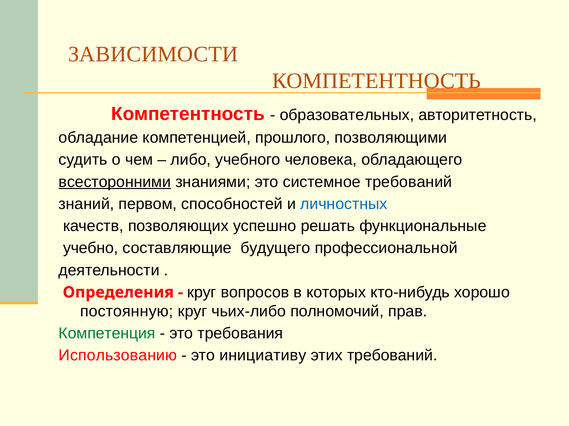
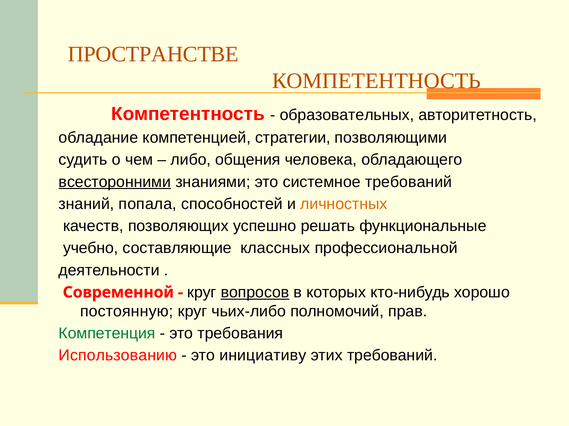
ЗАВИСИМОСТИ: ЗАВИСИМОСТИ -> ПРОСТРАНСТВЕ
прошлого: прошлого -> стратегии
учебного: учебного -> общения
первом: первом -> попала
личностных colour: blue -> orange
будущего: будущего -> классных
Определения: Определения -> Современной
вопросов underline: none -> present
